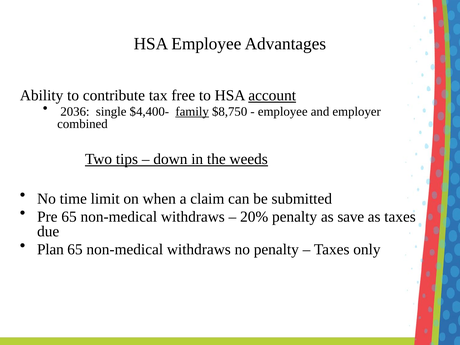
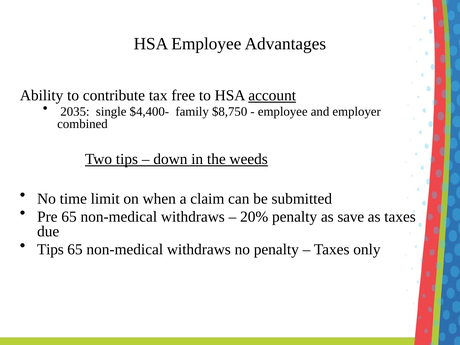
2036: 2036 -> 2035
family underline: present -> none
Plan at (50, 249): Plan -> Tips
